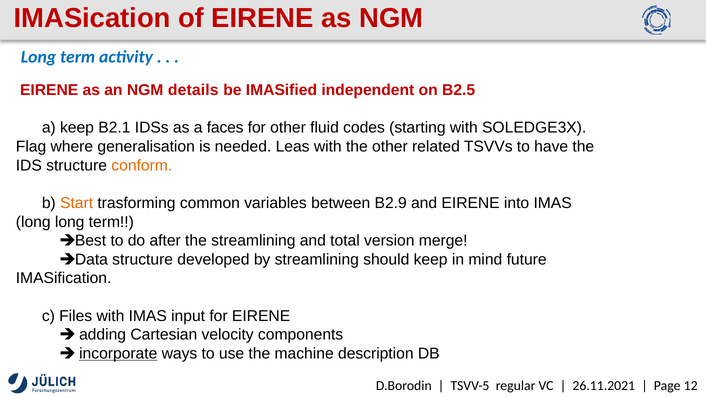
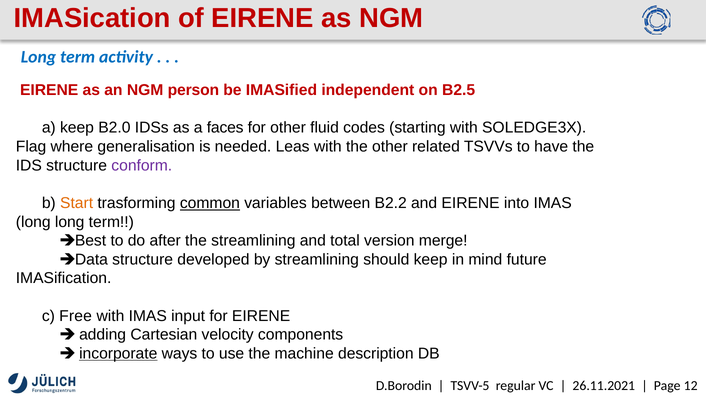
details: details -> person
B2.1: B2.1 -> B2.0
conform colour: orange -> purple
common underline: none -> present
B2.9: B2.9 -> B2.2
Files: Files -> Free
